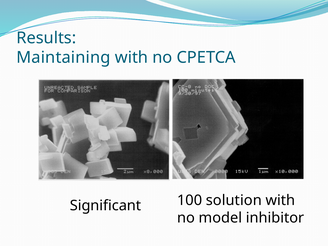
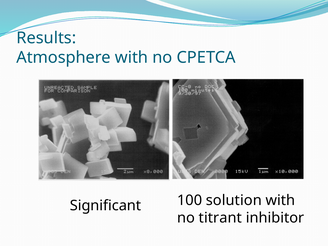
Maintaining: Maintaining -> Atmosphere
model: model -> titrant
